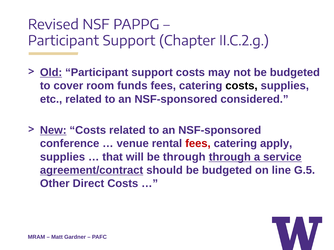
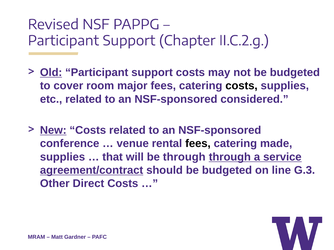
funds: funds -> major
fees at (198, 144) colour: red -> black
apply: apply -> made
G.5: G.5 -> G.3
